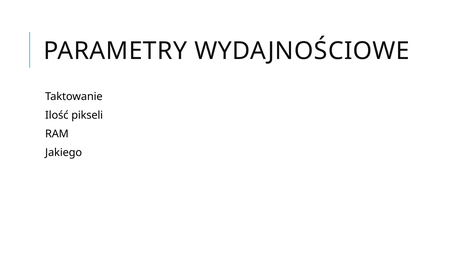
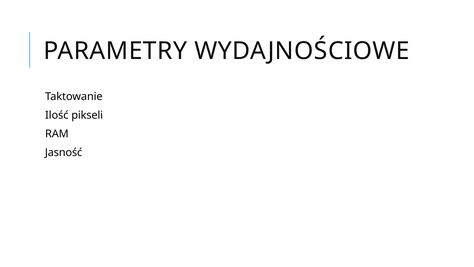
Jakiego: Jakiego -> Jasność
